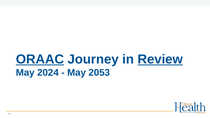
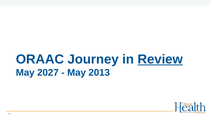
ORAAC underline: present -> none
2024: 2024 -> 2027
2053: 2053 -> 2013
